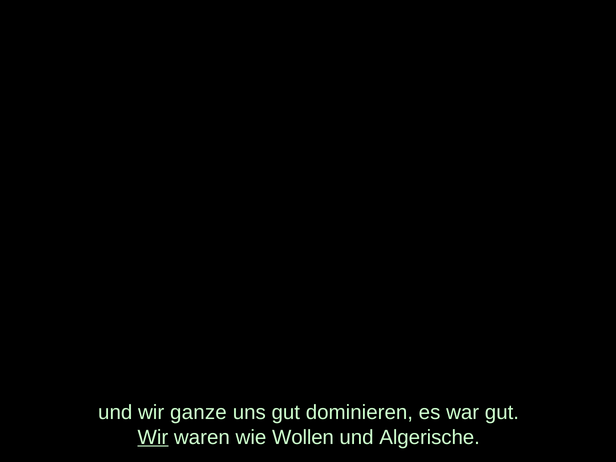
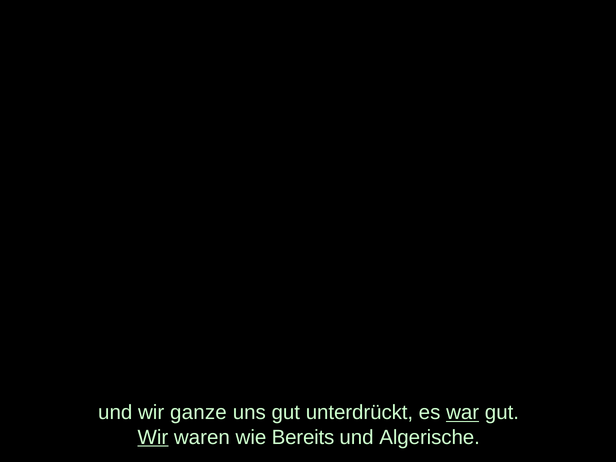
dominieren: dominieren -> unterdrückt
war underline: none -> present
Wollen: Wollen -> Bereits
